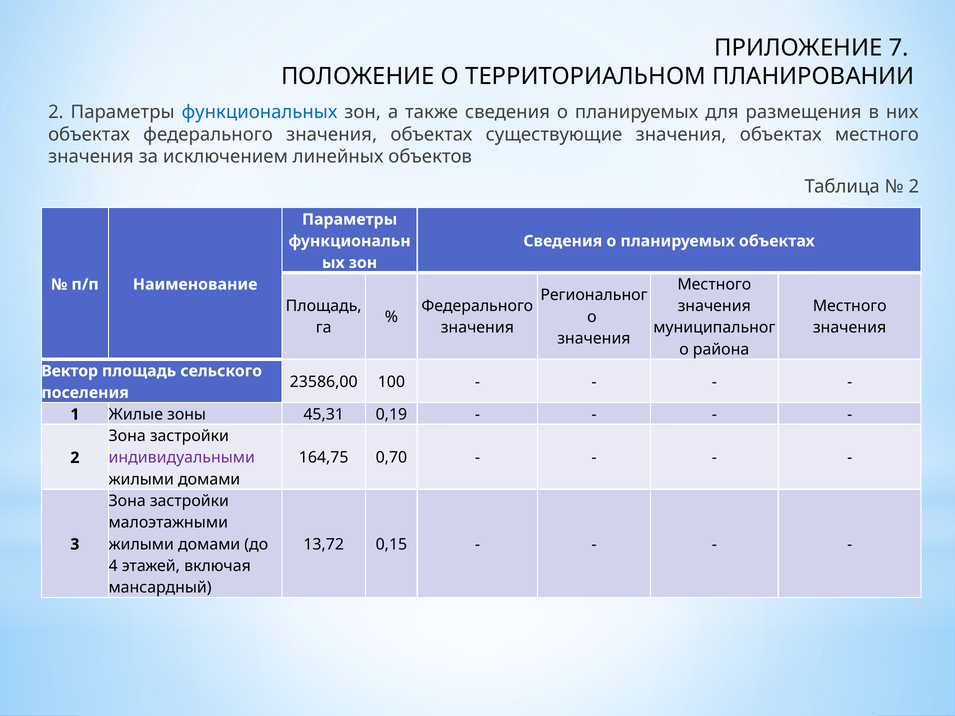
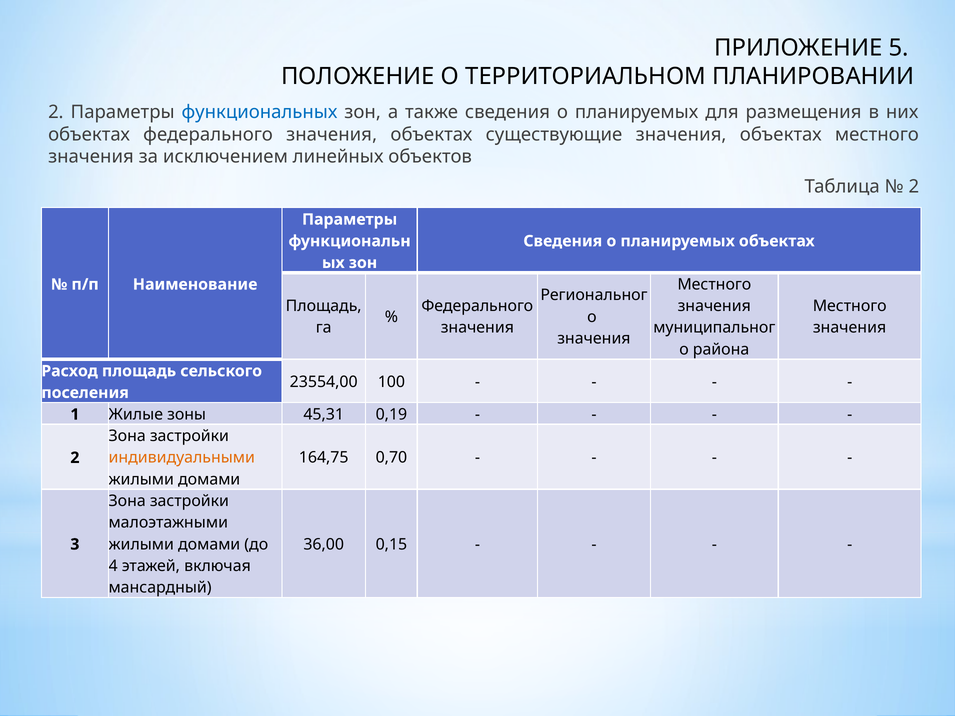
7: 7 -> 5
Вектор: Вектор -> Расход
23586,00: 23586,00 -> 23554,00
индивидуальными colour: purple -> orange
13,72: 13,72 -> 36,00
